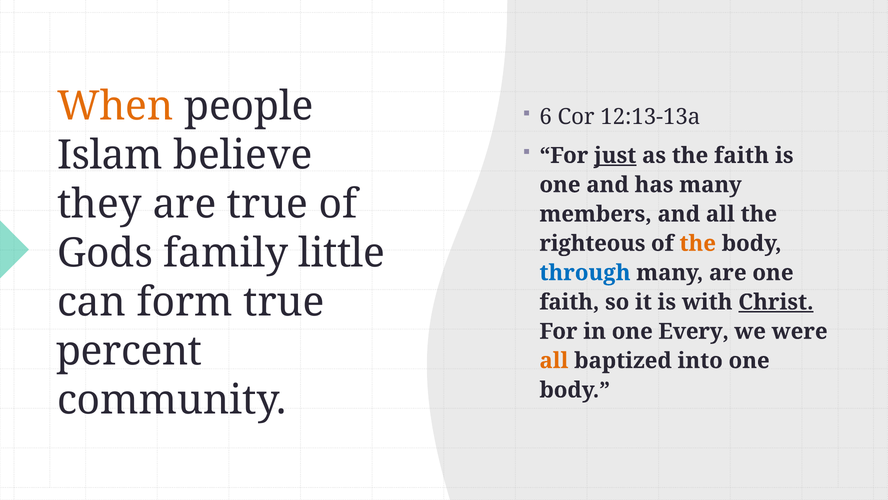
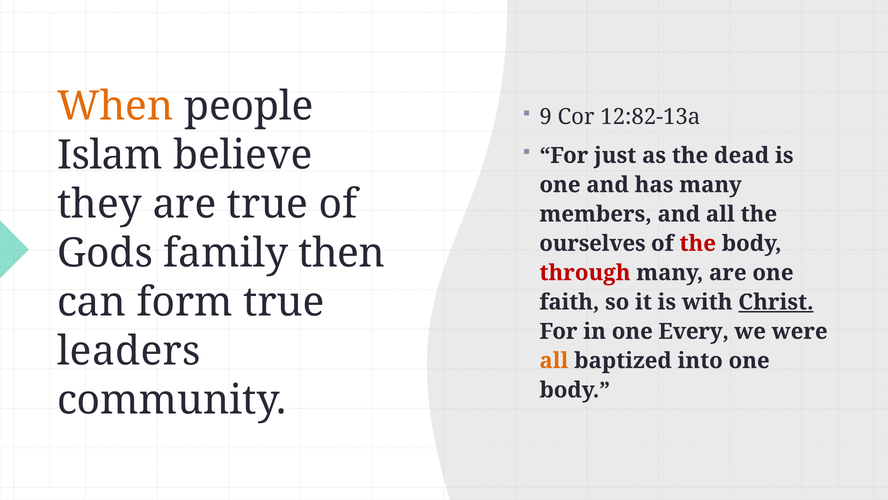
6: 6 -> 9
12:13-13a: 12:13-13a -> 12:82-13a
just underline: present -> none
the faith: faith -> dead
righteous: righteous -> ourselves
the at (698, 243) colour: orange -> red
little: little -> then
through colour: blue -> red
percent: percent -> leaders
